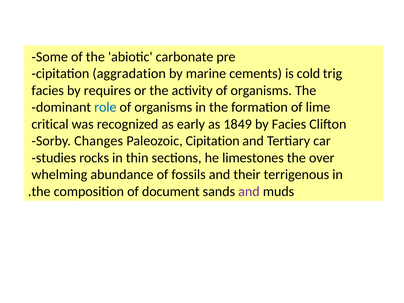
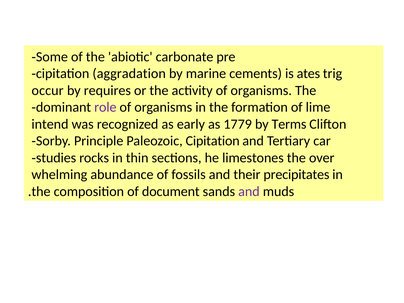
cold: cold -> ates
facies at (48, 90): facies -> occur
role colour: blue -> purple
critical: critical -> intend
1849: 1849 -> 1779
by Facies: Facies -> Terms
Changes: Changes -> Principle
terrigenous: terrigenous -> precipitates
